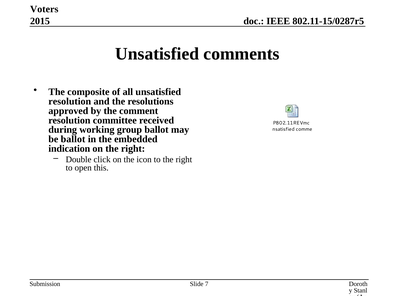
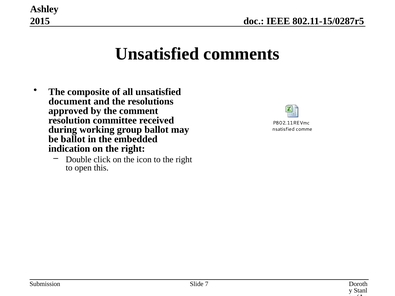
Voters: Voters -> Ashley
resolution at (70, 101): resolution -> document
